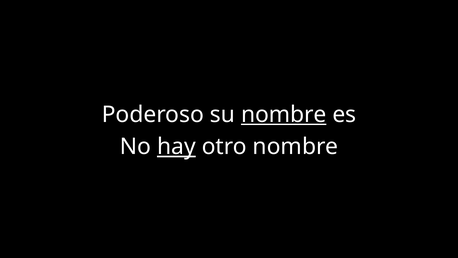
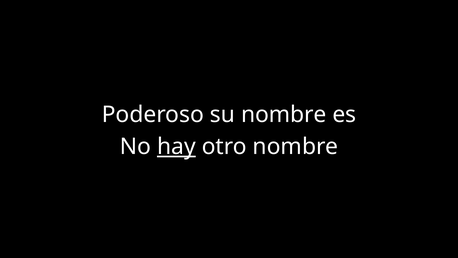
nombre at (284, 114) underline: present -> none
